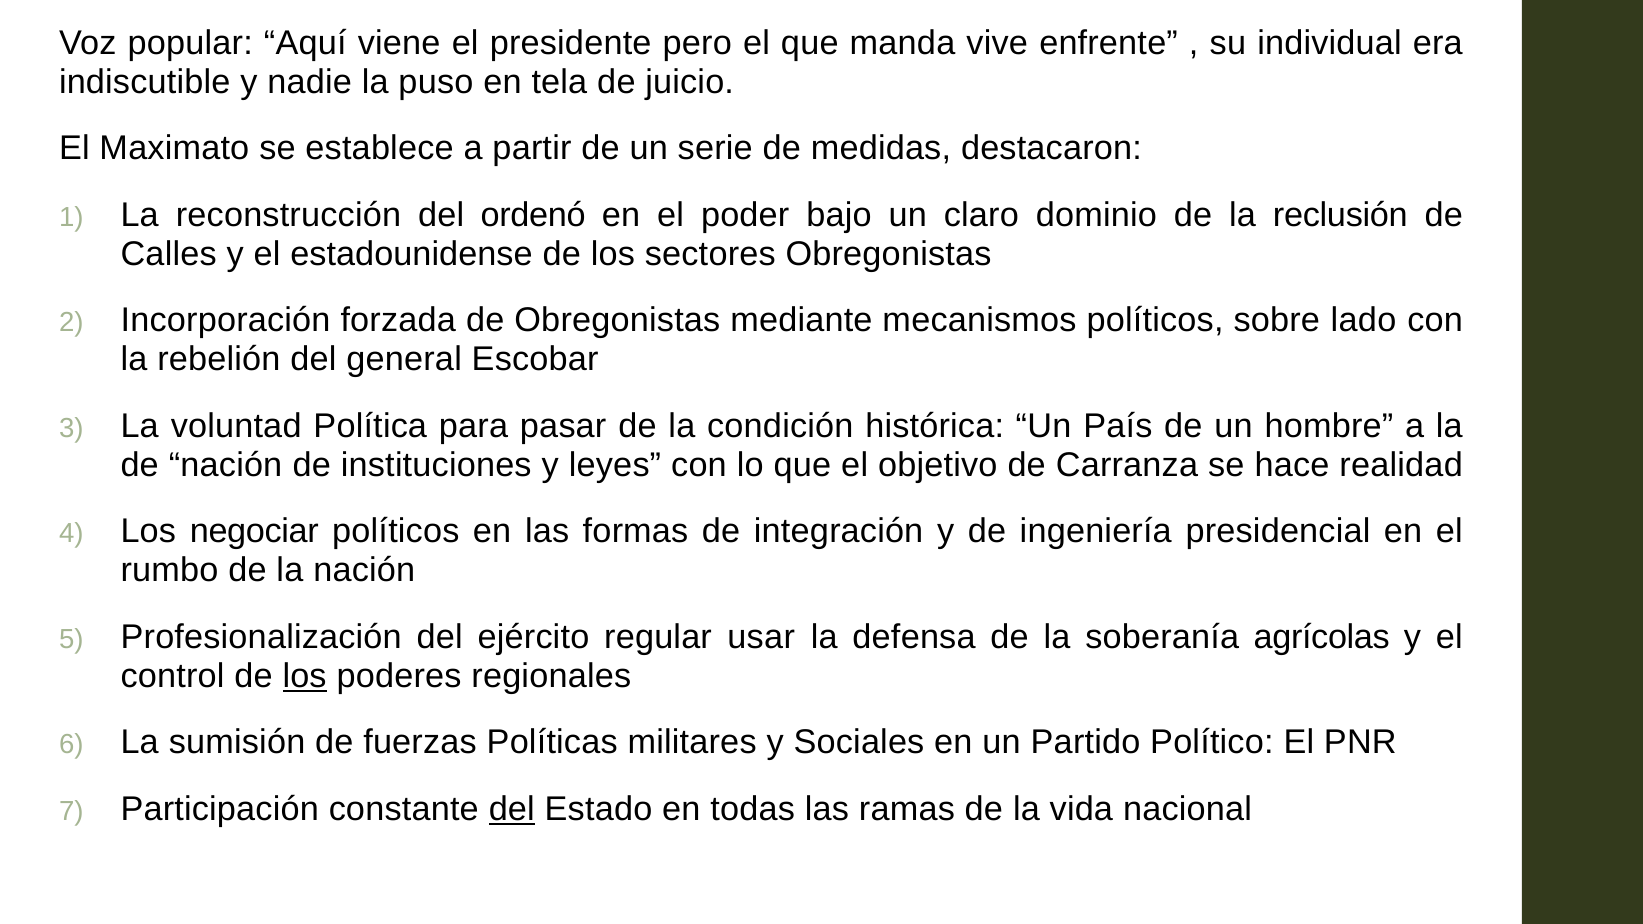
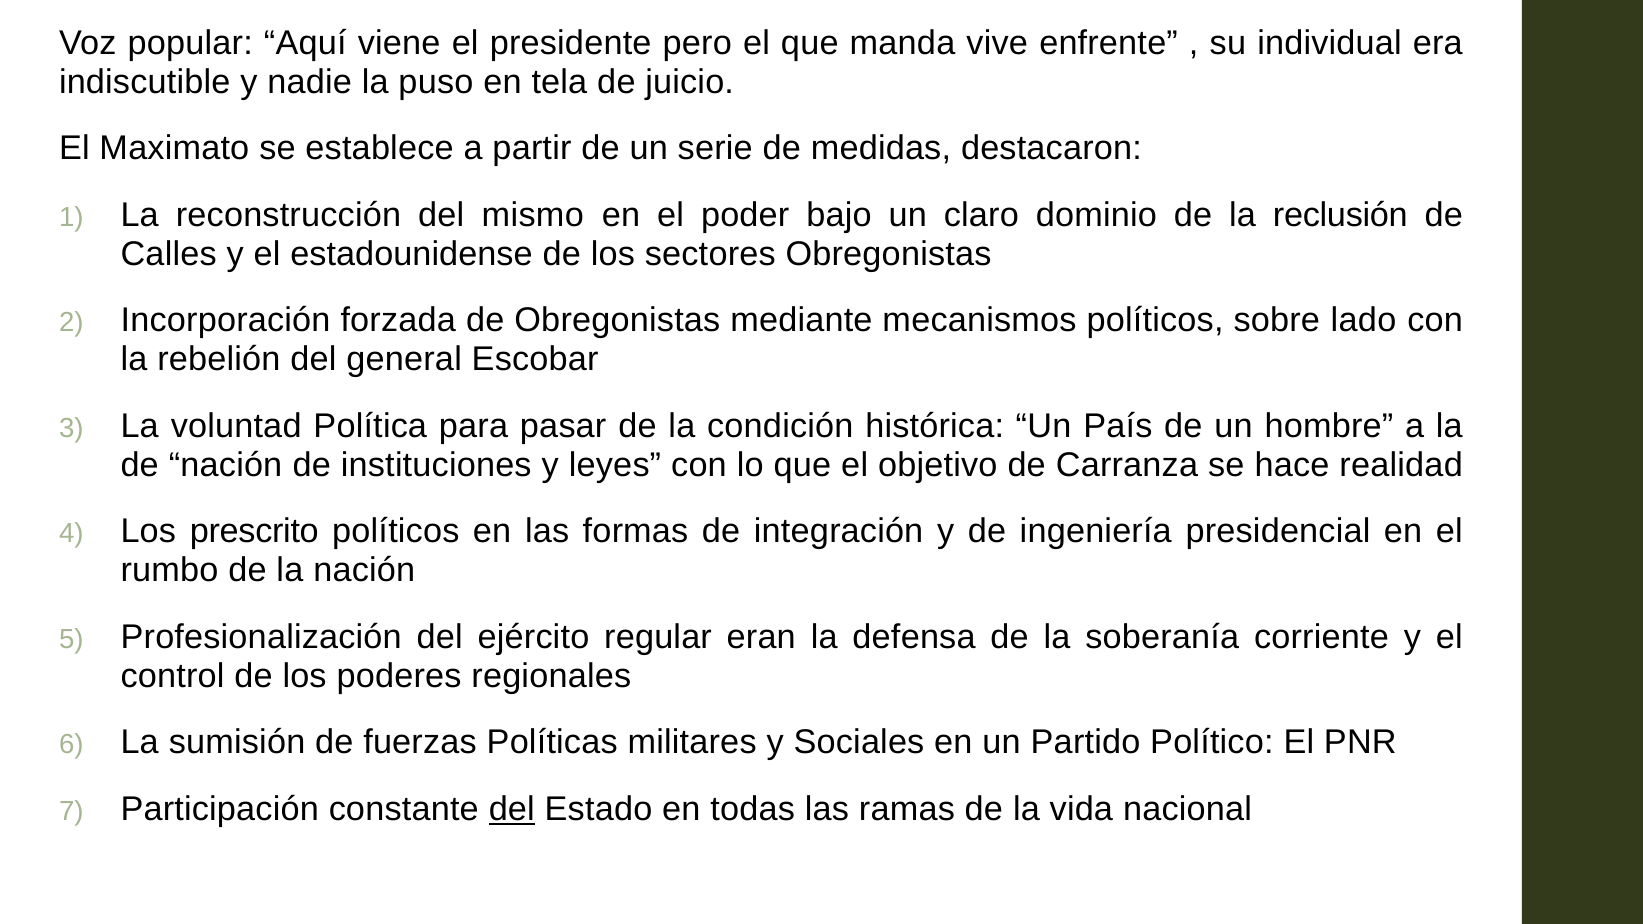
ordenó: ordenó -> mismo
negociar: negociar -> prescrito
usar: usar -> eran
agrícolas: agrícolas -> corriente
los at (305, 676) underline: present -> none
